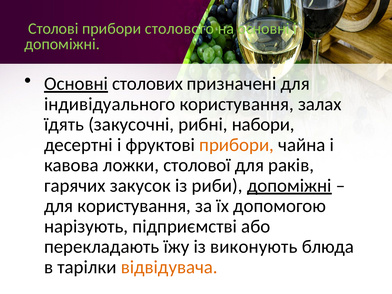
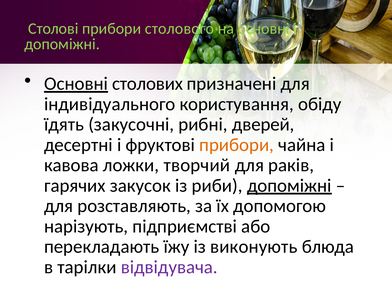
залах: залах -> обіду
набори: набори -> дверей
столової: столової -> творчий
для користування: користування -> розставляють
відвідувача colour: orange -> purple
